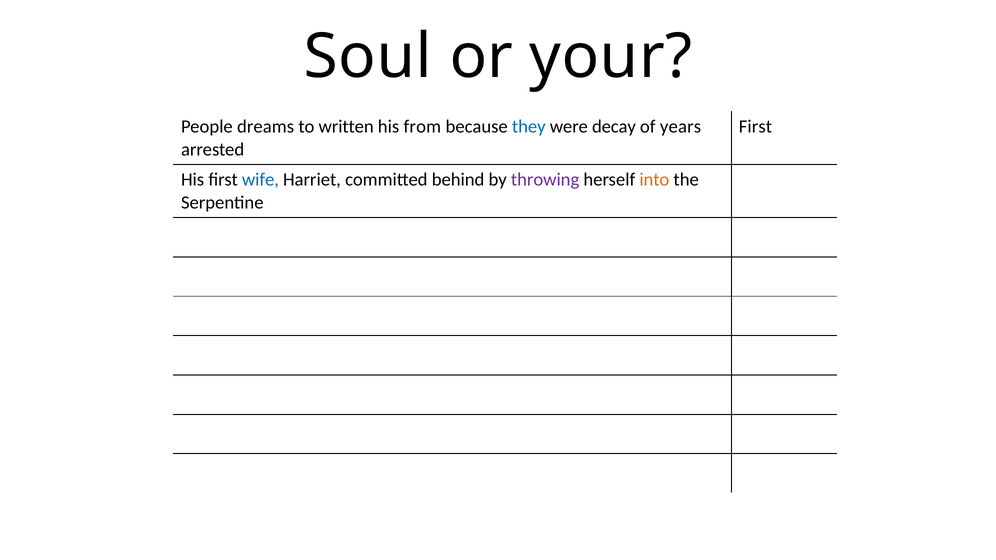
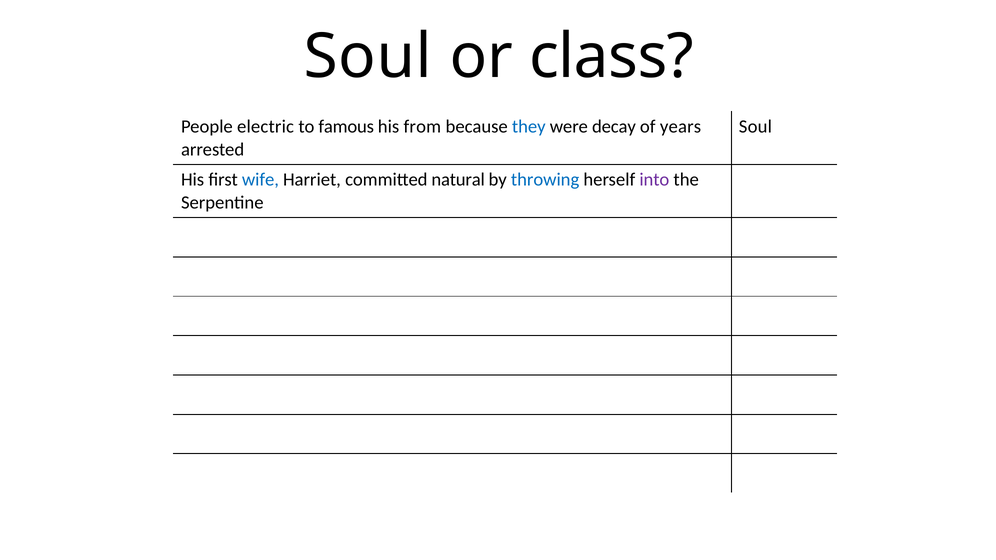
your: your -> class
dreams: dreams -> electric
written: written -> famous
First at (755, 127): First -> Soul
behind: behind -> natural
throwing colour: purple -> blue
into colour: orange -> purple
